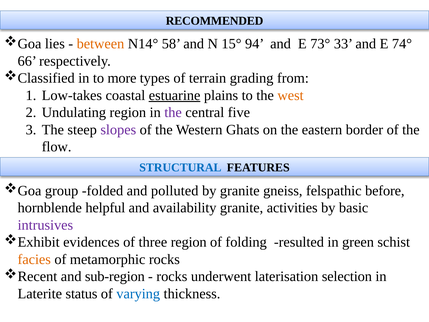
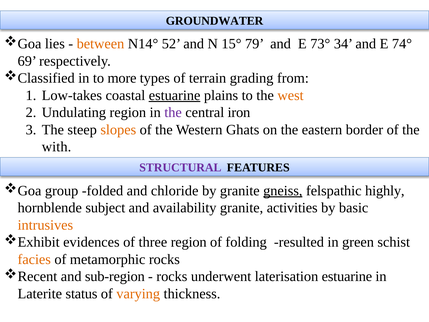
RECOMMENDED: RECOMMENDED -> GROUNDWATER
58: 58 -> 52
94: 94 -> 79
33: 33 -> 34
66: 66 -> 69
five: five -> iron
slopes colour: purple -> orange
flow: flow -> with
STRUCTURAL colour: blue -> purple
polluted: polluted -> chloride
gneiss underline: none -> present
before: before -> highly
helpful: helpful -> subject
intrusives colour: purple -> orange
laterisation selection: selection -> estuarine
varying colour: blue -> orange
